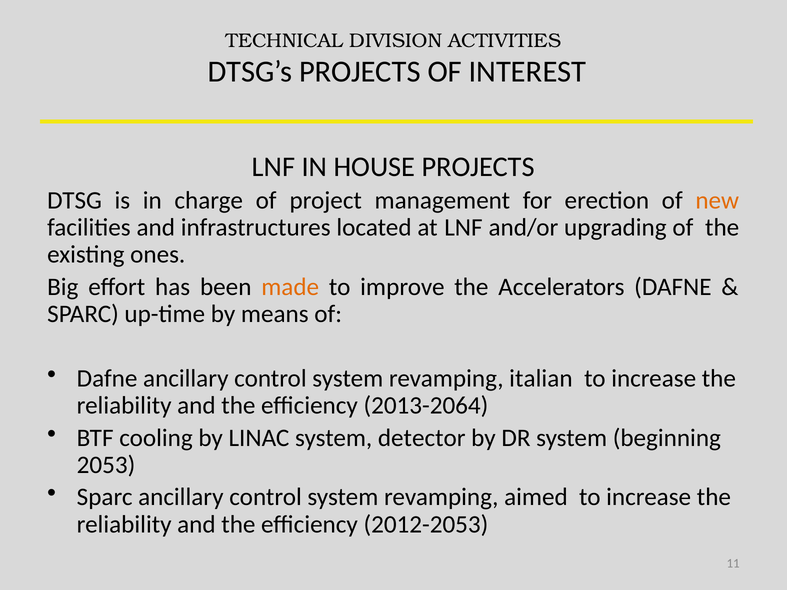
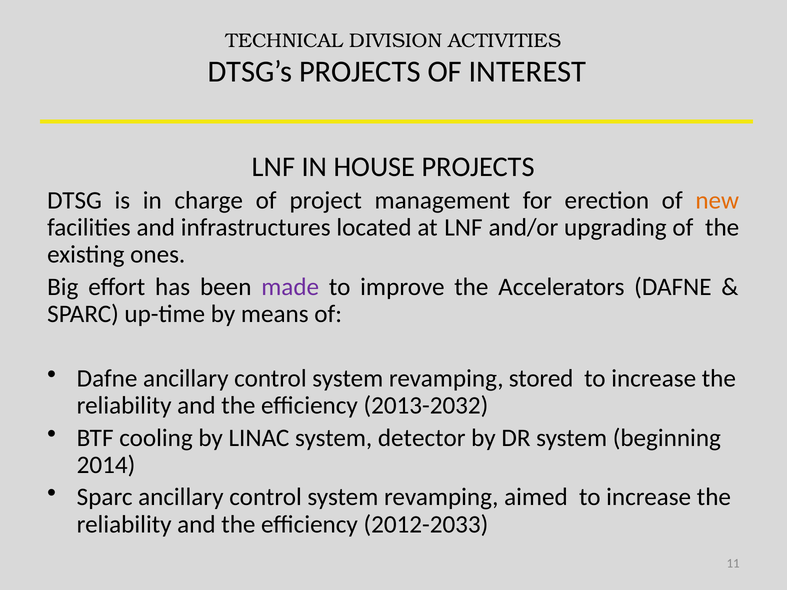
made colour: orange -> purple
italian: italian -> stored
2013-2064: 2013-2064 -> 2013-2032
2053: 2053 -> 2014
2012-2053: 2012-2053 -> 2012-2033
